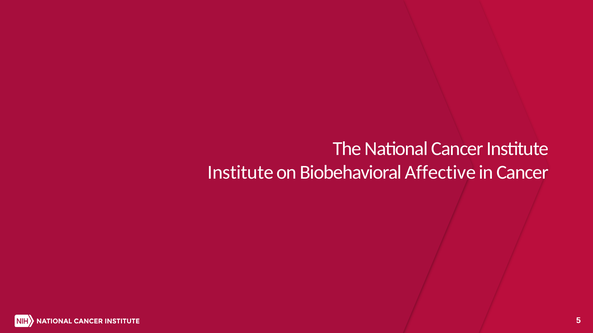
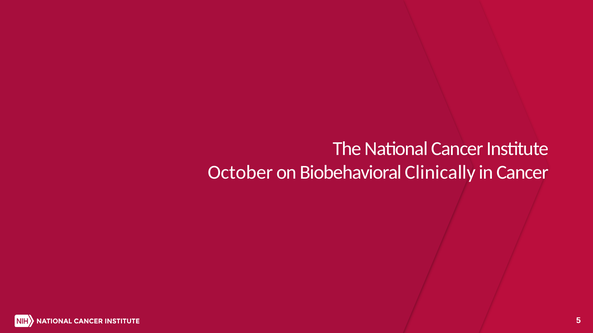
Institute at (241, 173): Institute -> October
Affective: Affective -> Clinically
